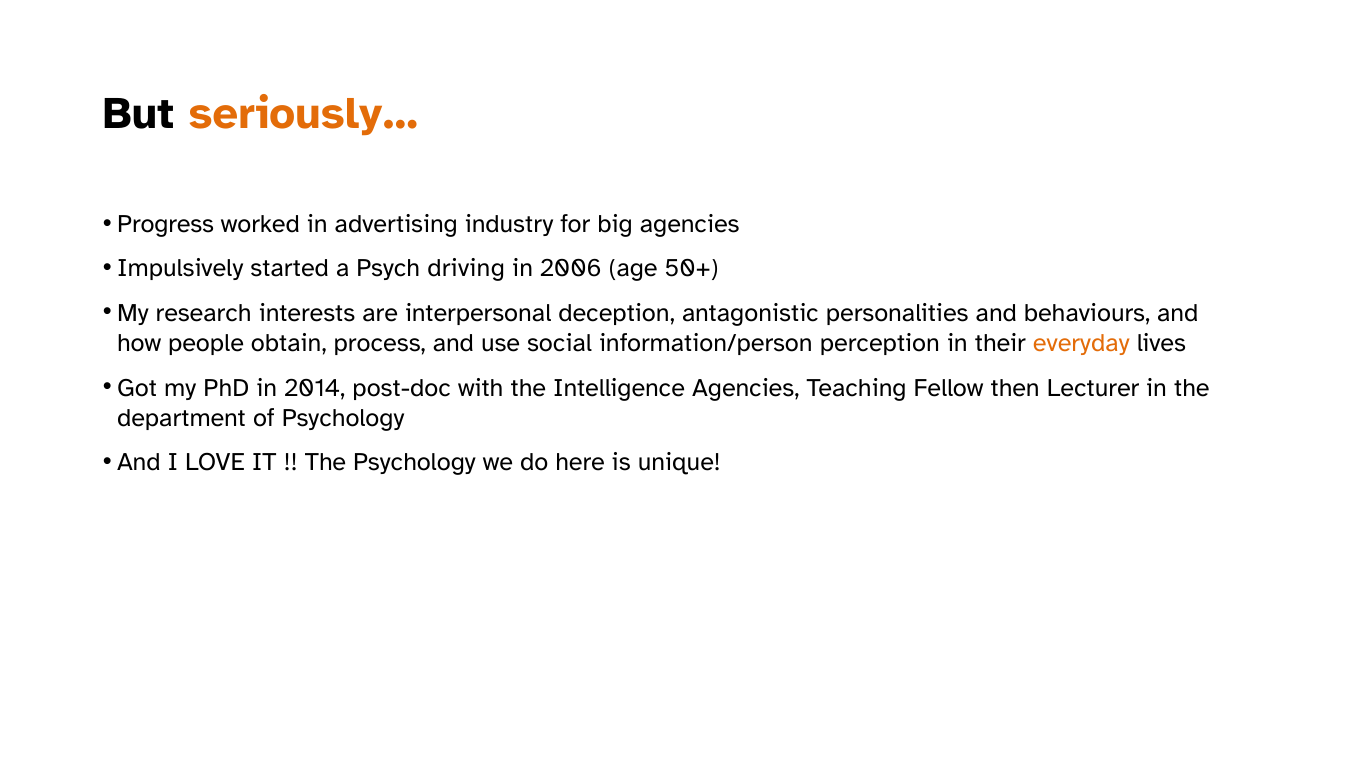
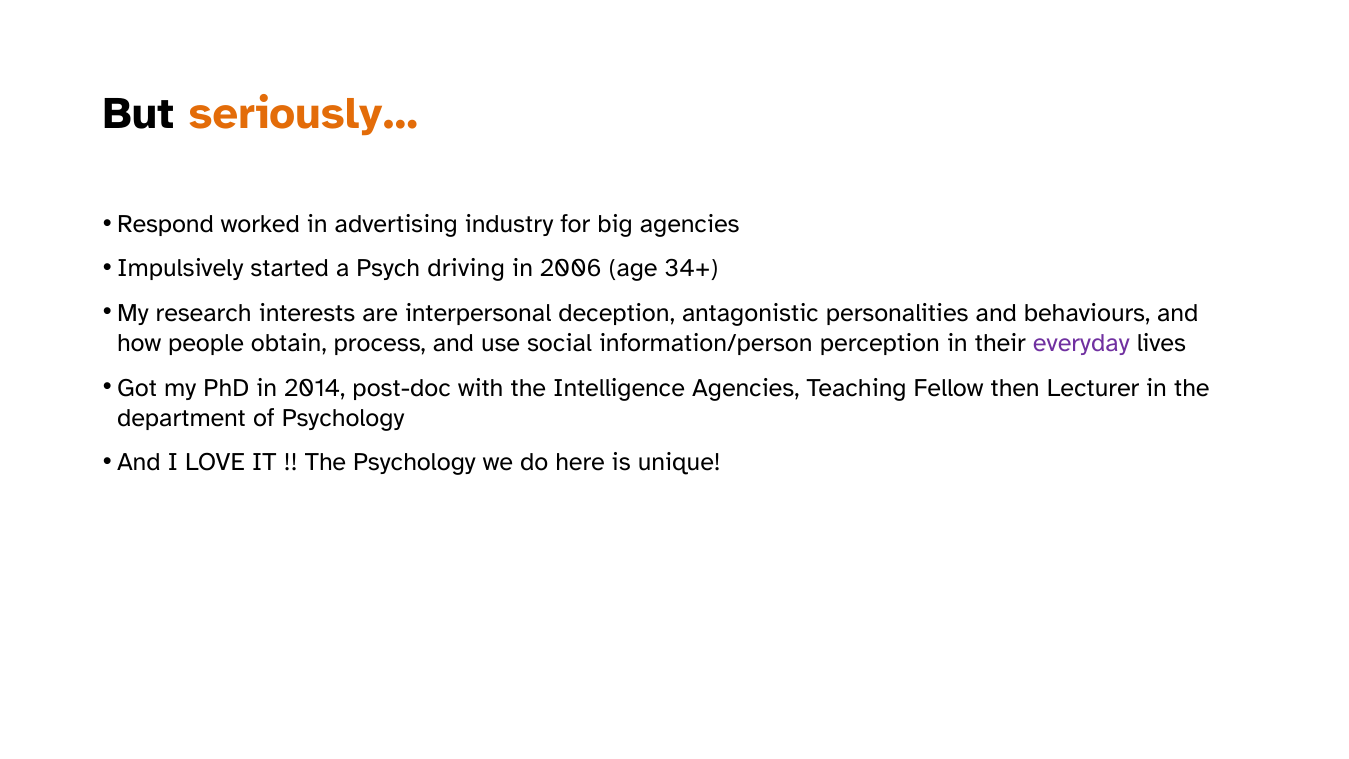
Progress: Progress -> Respond
50+: 50+ -> 34+
everyday colour: orange -> purple
